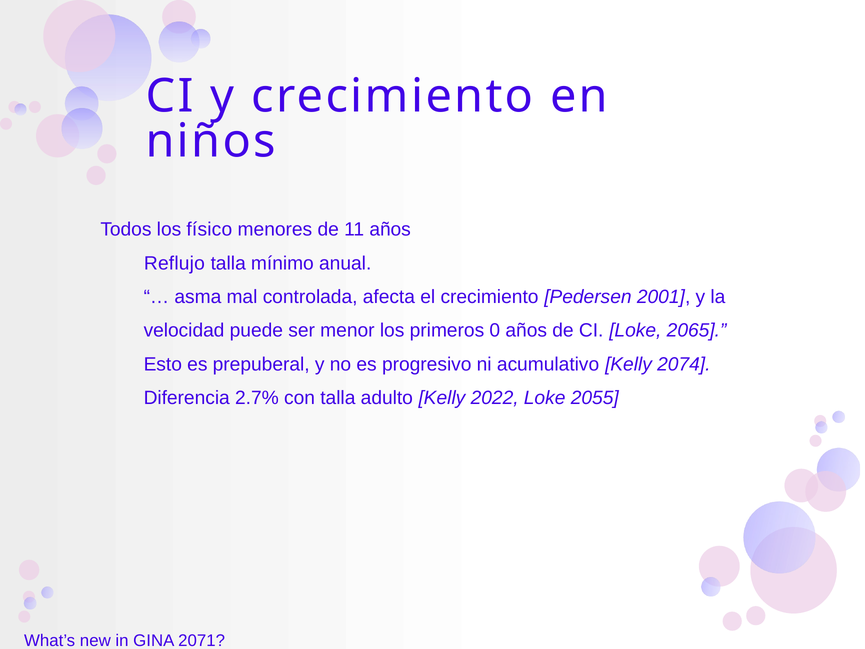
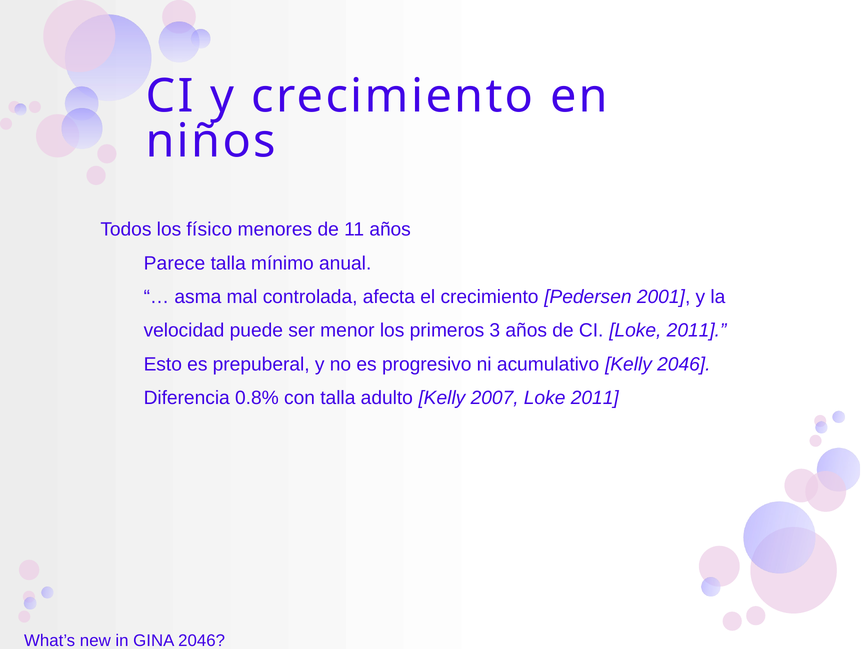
Reflujo: Reflujo -> Parece
0: 0 -> 3
CI Loke 2065: 2065 -> 2011
Kelly 2074: 2074 -> 2046
2.7%: 2.7% -> 0.8%
2022: 2022 -> 2007
2055 at (595, 398): 2055 -> 2011
GINA 2071: 2071 -> 2046
